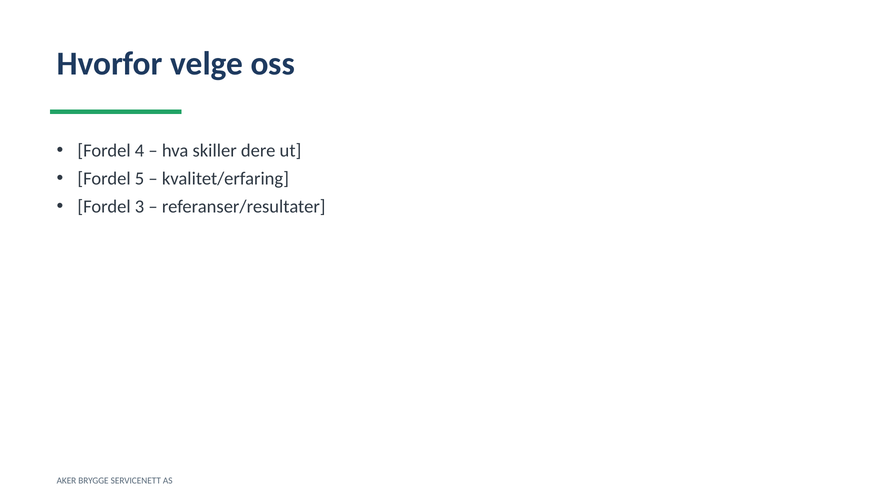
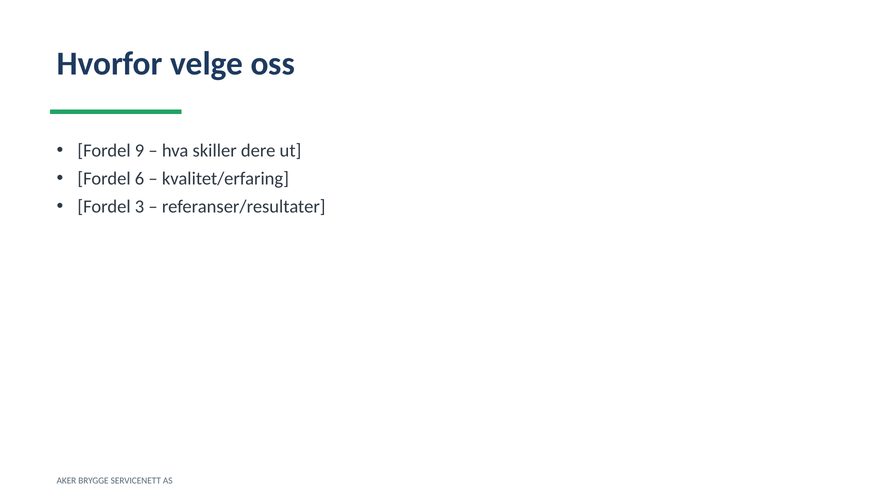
4: 4 -> 9
5: 5 -> 6
